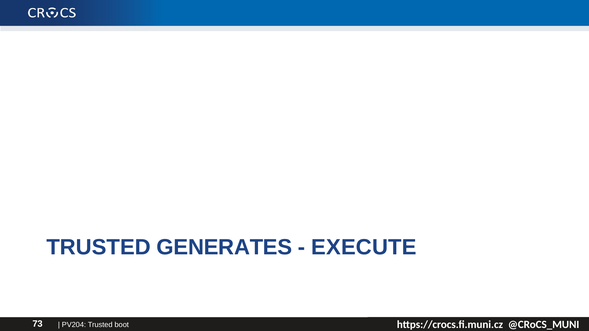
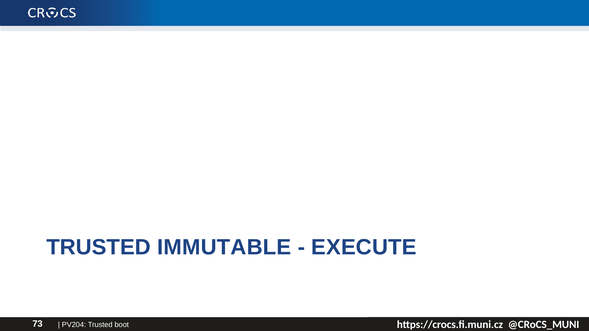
GENERATES: GENERATES -> IMMUTABLE
